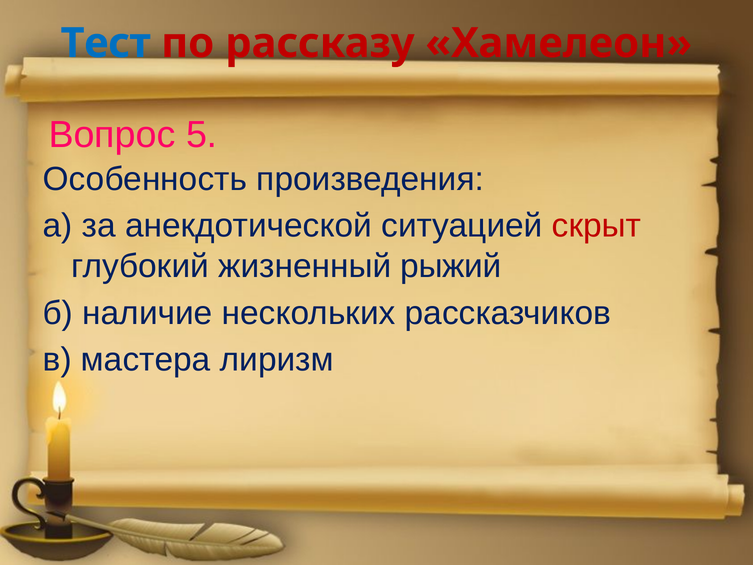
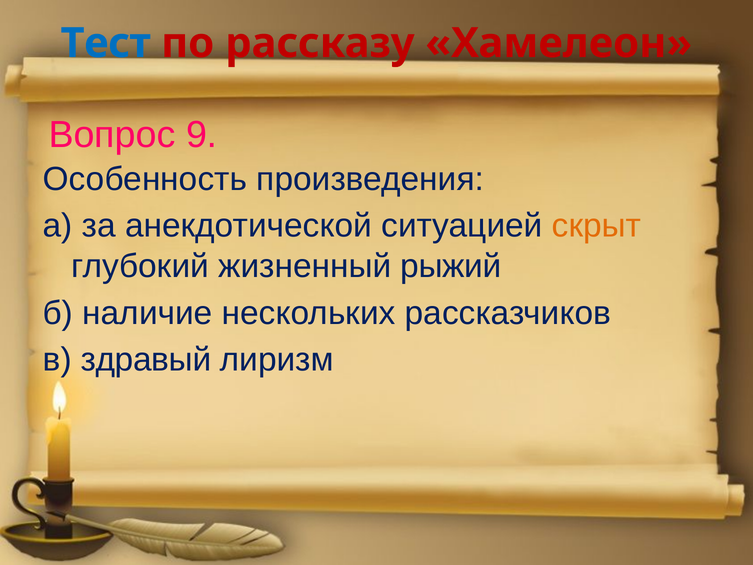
5: 5 -> 9
скрыт colour: red -> orange
мастера: мастера -> здравый
